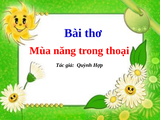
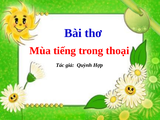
năng: năng -> tiếng
